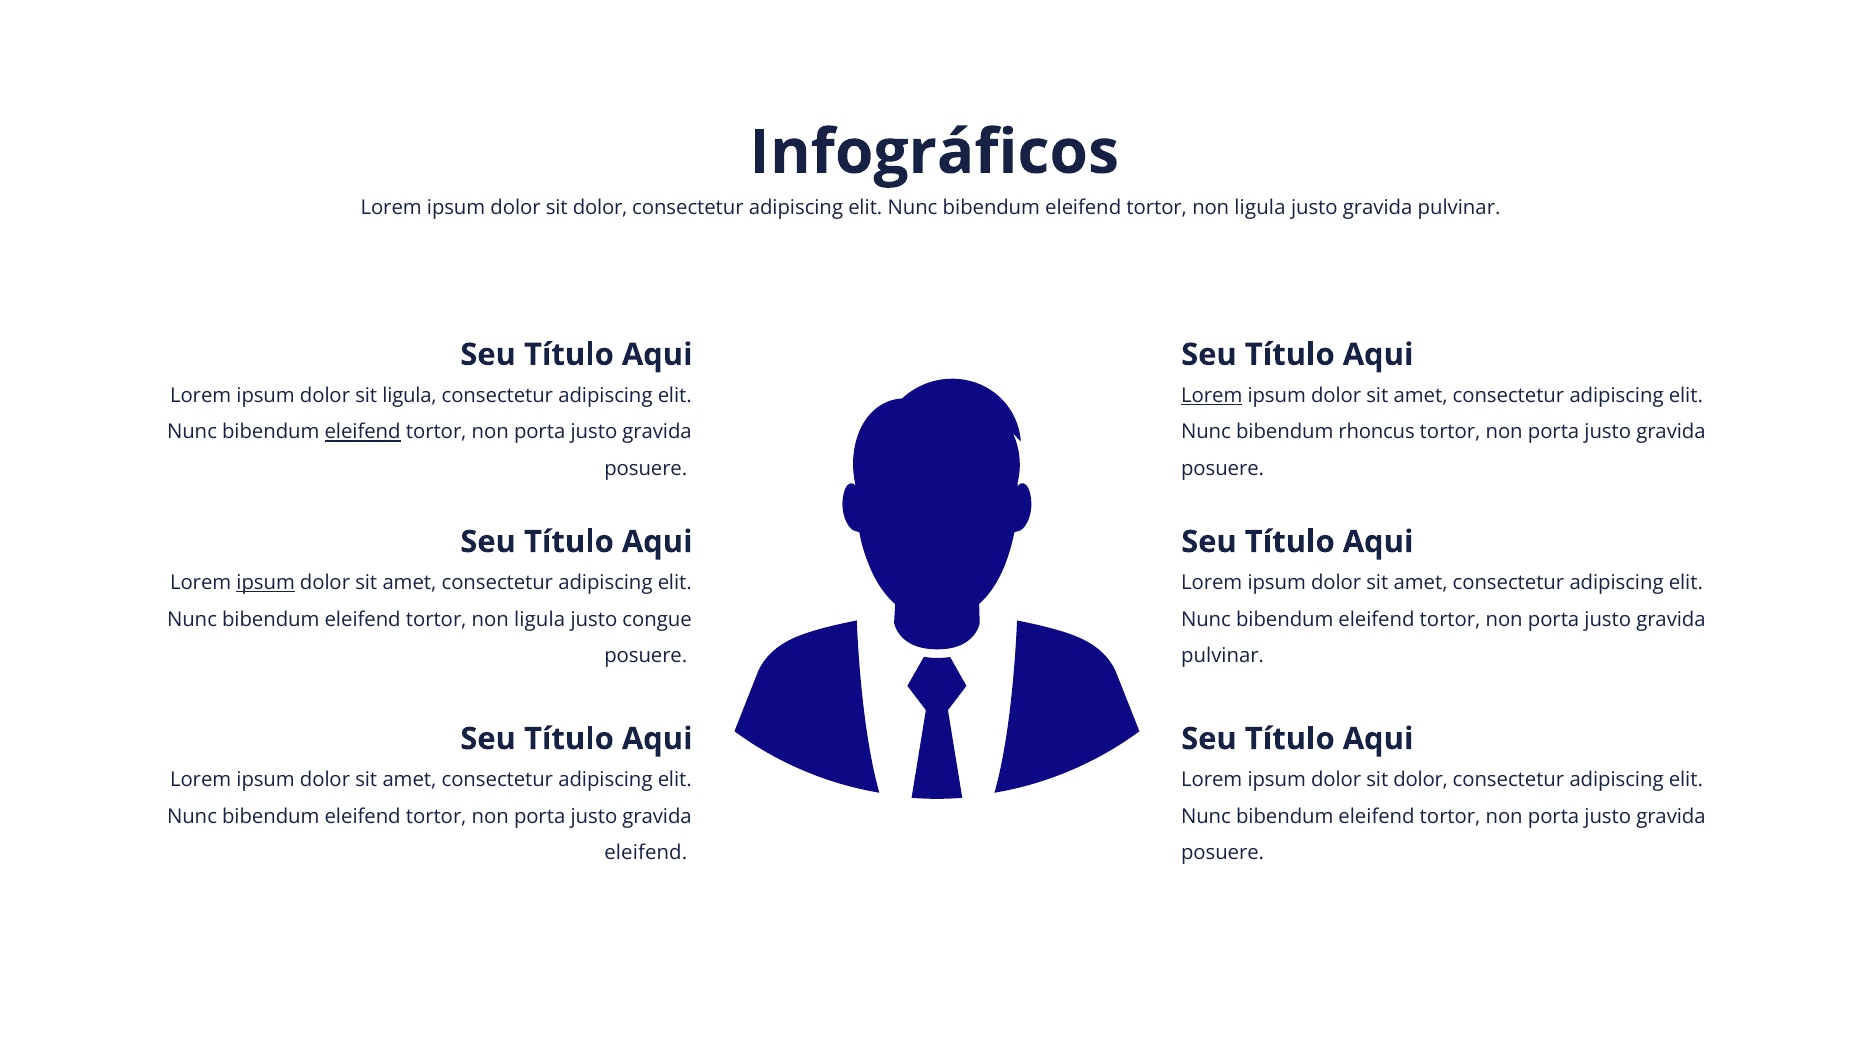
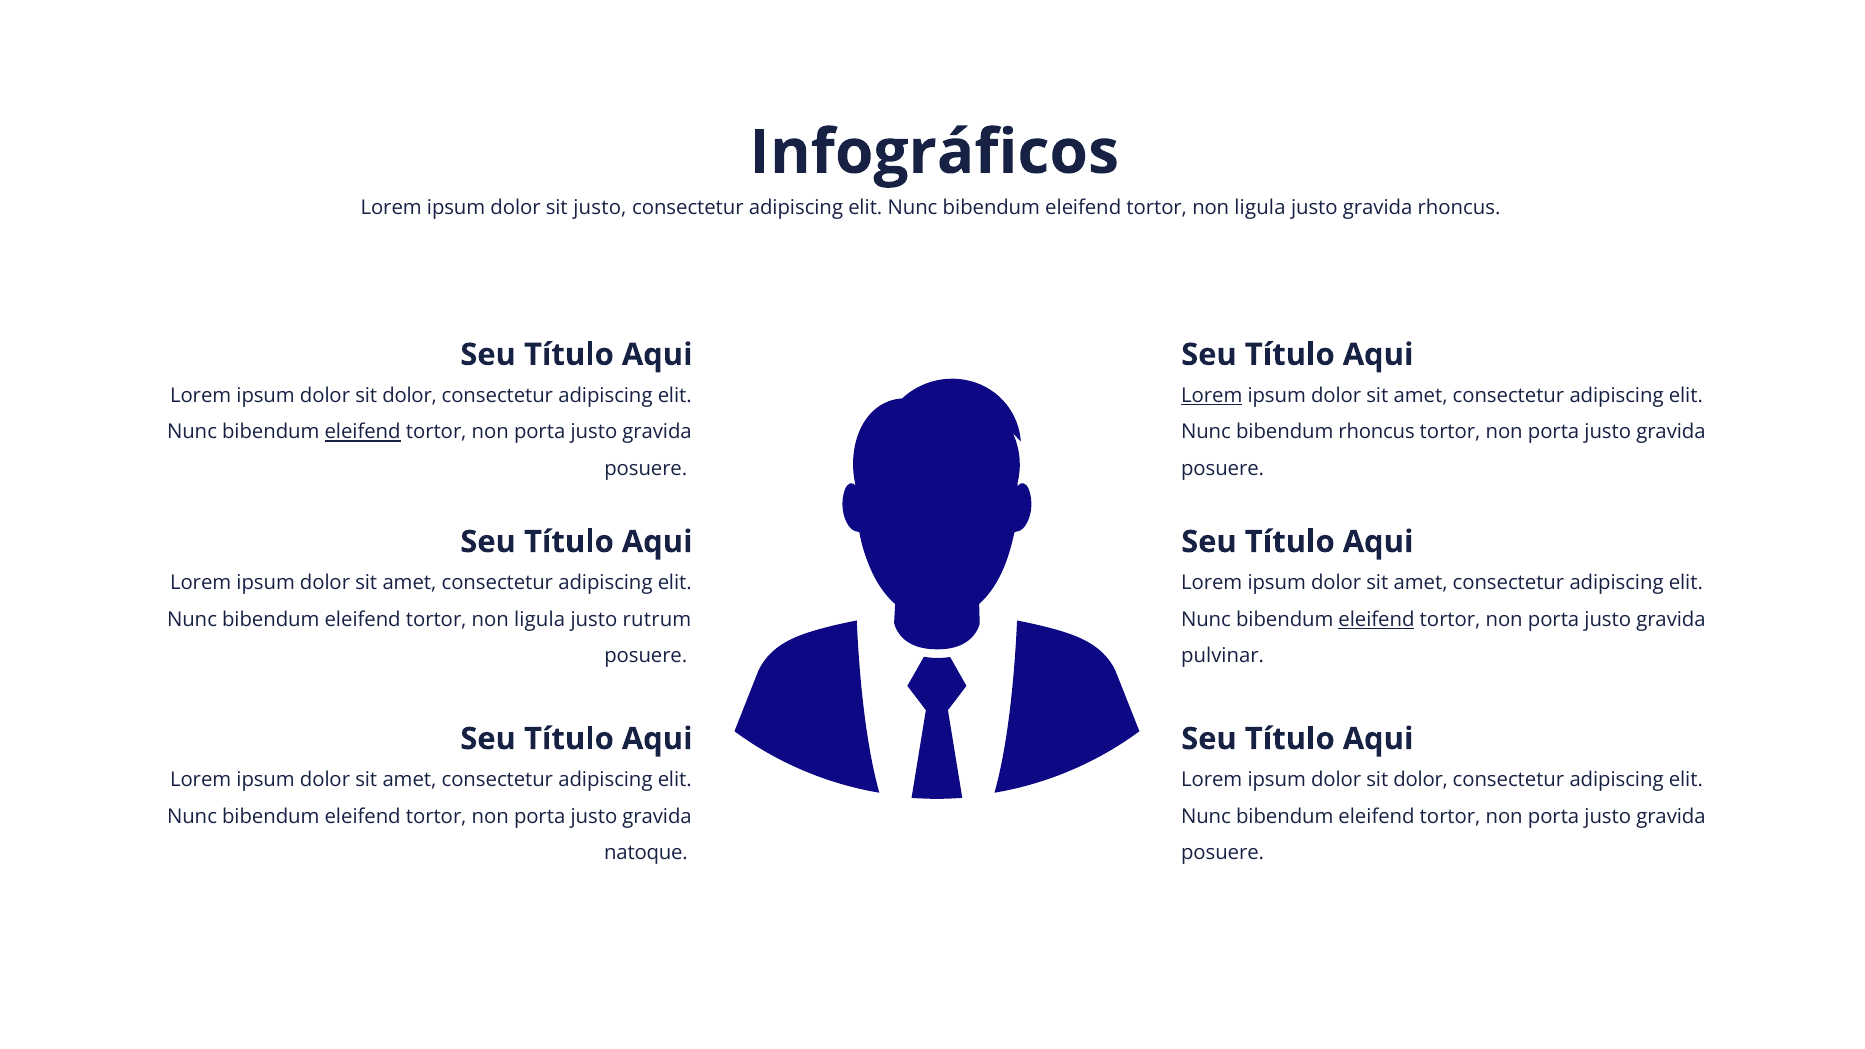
dolor at (600, 207): dolor -> justo
pulvinar at (1459, 207): pulvinar -> rhoncus
ligula at (410, 395): ligula -> dolor
ipsum at (266, 583) underline: present -> none
congue: congue -> rutrum
eleifend at (1377, 619) underline: none -> present
eleifend at (646, 853): eleifend -> natoque
